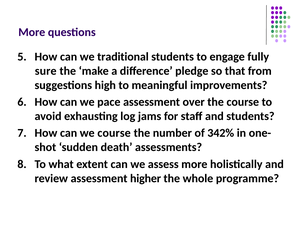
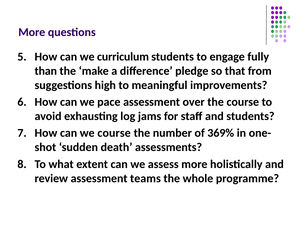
traditional: traditional -> curriculum
sure: sure -> than
342%: 342% -> 369%
higher: higher -> teams
